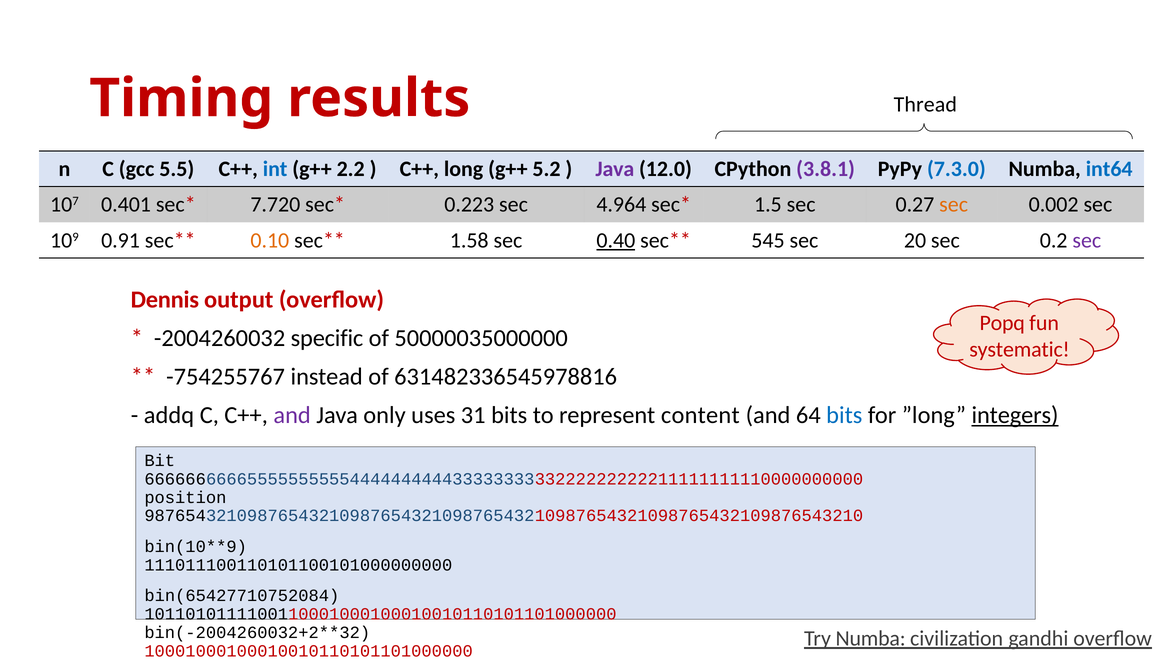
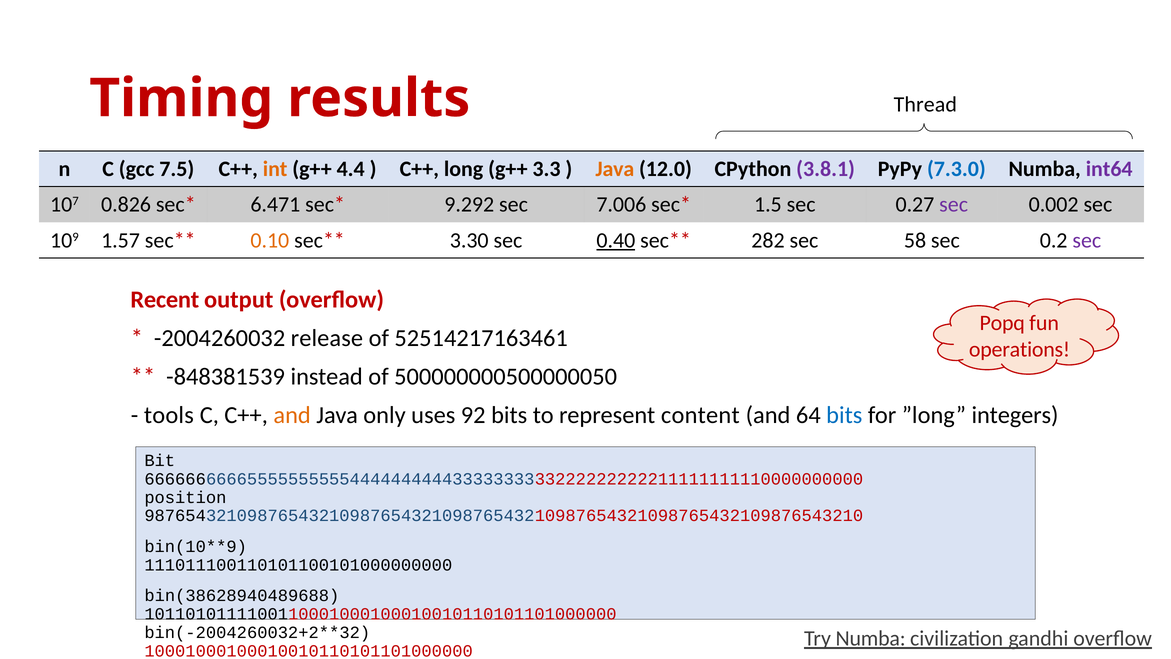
5.5: 5.5 -> 7.5
int colour: blue -> orange
2.2: 2.2 -> 4.4
5.2: 5.2 -> 3.3
Java at (615, 169) colour: purple -> orange
int64 colour: blue -> purple
0.401: 0.401 -> 0.826
7.720: 7.720 -> 6.471
0.223: 0.223 -> 9.292
4.964: 4.964 -> 7.006
sec at (954, 205) colour: orange -> purple
0.91: 0.91 -> 1.57
1.58: 1.58 -> 3.30
545: 545 -> 282
20: 20 -> 58
Dennis: Dennis -> Recent
specific: specific -> release
50000035000000: 50000035000000 -> 52514217163461
systematic: systematic -> operations
-754255767: -754255767 -> -848381539
631482336545978816: 631482336545978816 -> 500000000500000050
addq: addq -> tools
and at (292, 415) colour: purple -> orange
31: 31 -> 92
integers underline: present -> none
bin(65427710752084: bin(65427710752084 -> bin(38628940489688
